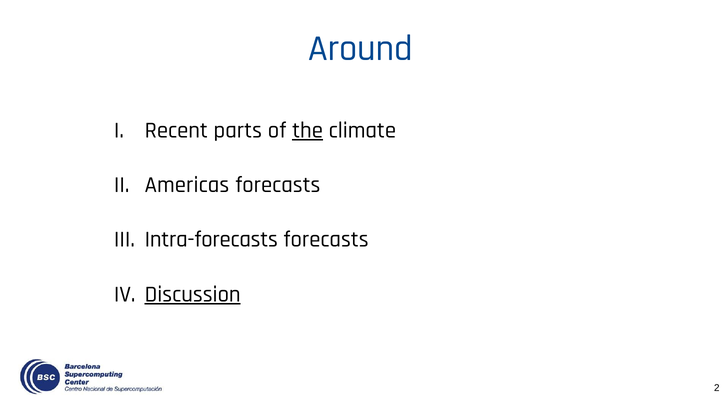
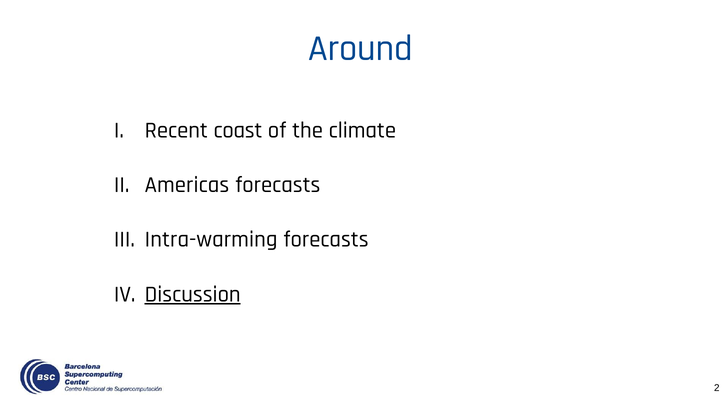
parts: parts -> coast
the underline: present -> none
Intra-forecasts: Intra-forecasts -> Intra-warming
